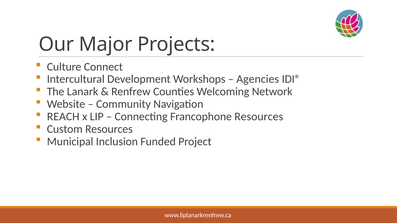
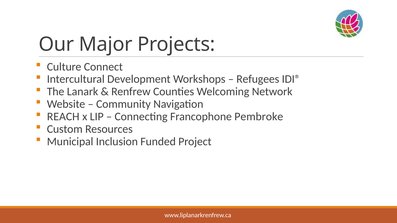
Agencies: Agencies -> Refugees
Francophone Resources: Resources -> Pembroke
